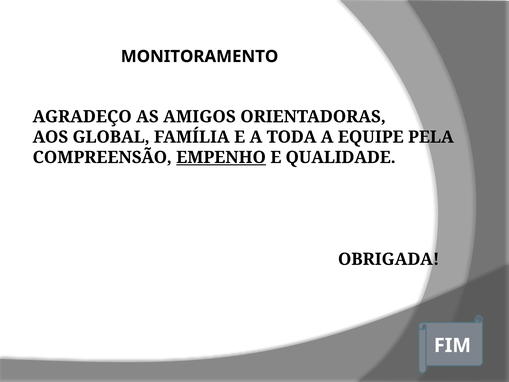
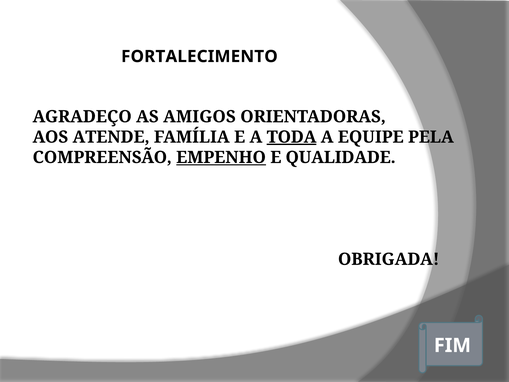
MONITORAMENTO: MONITORAMENTO -> FORTALECIMENTO
GLOBAL: GLOBAL -> ATENDE
TODA underline: none -> present
